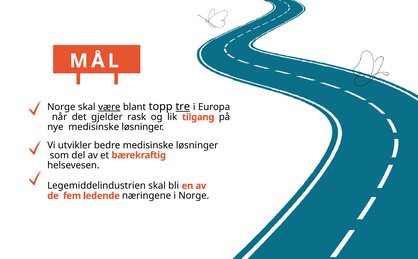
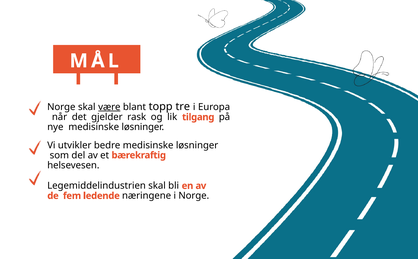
tre underline: present -> none
